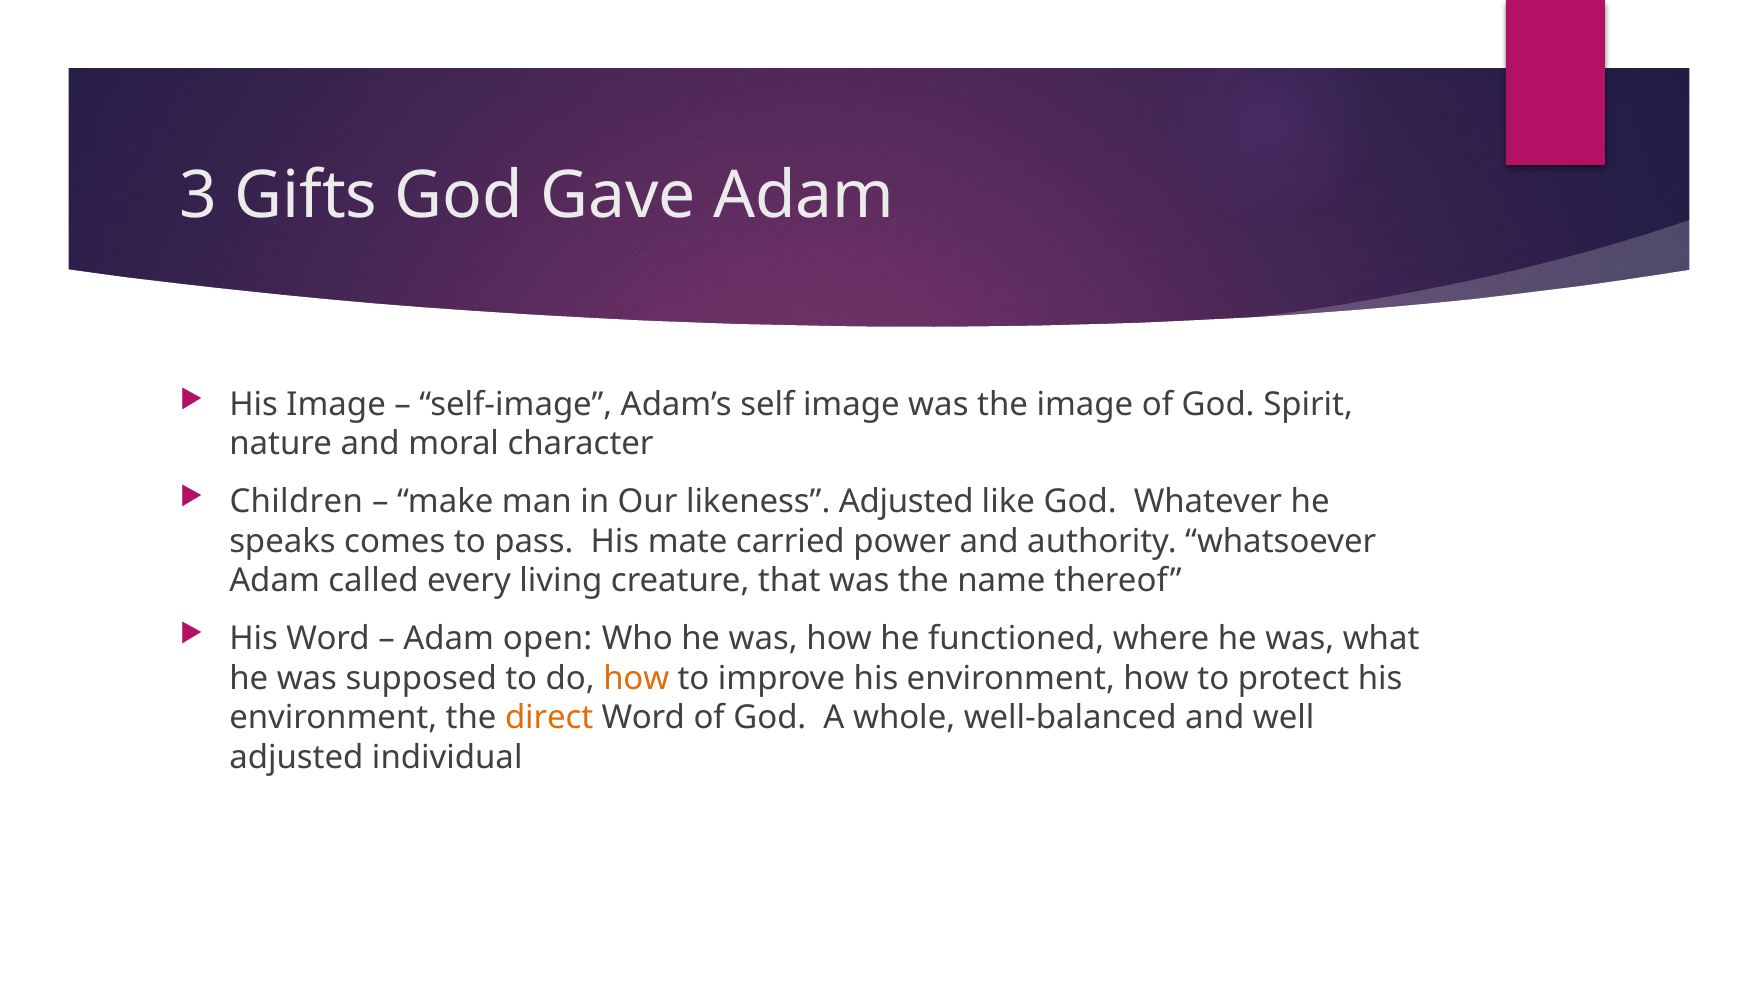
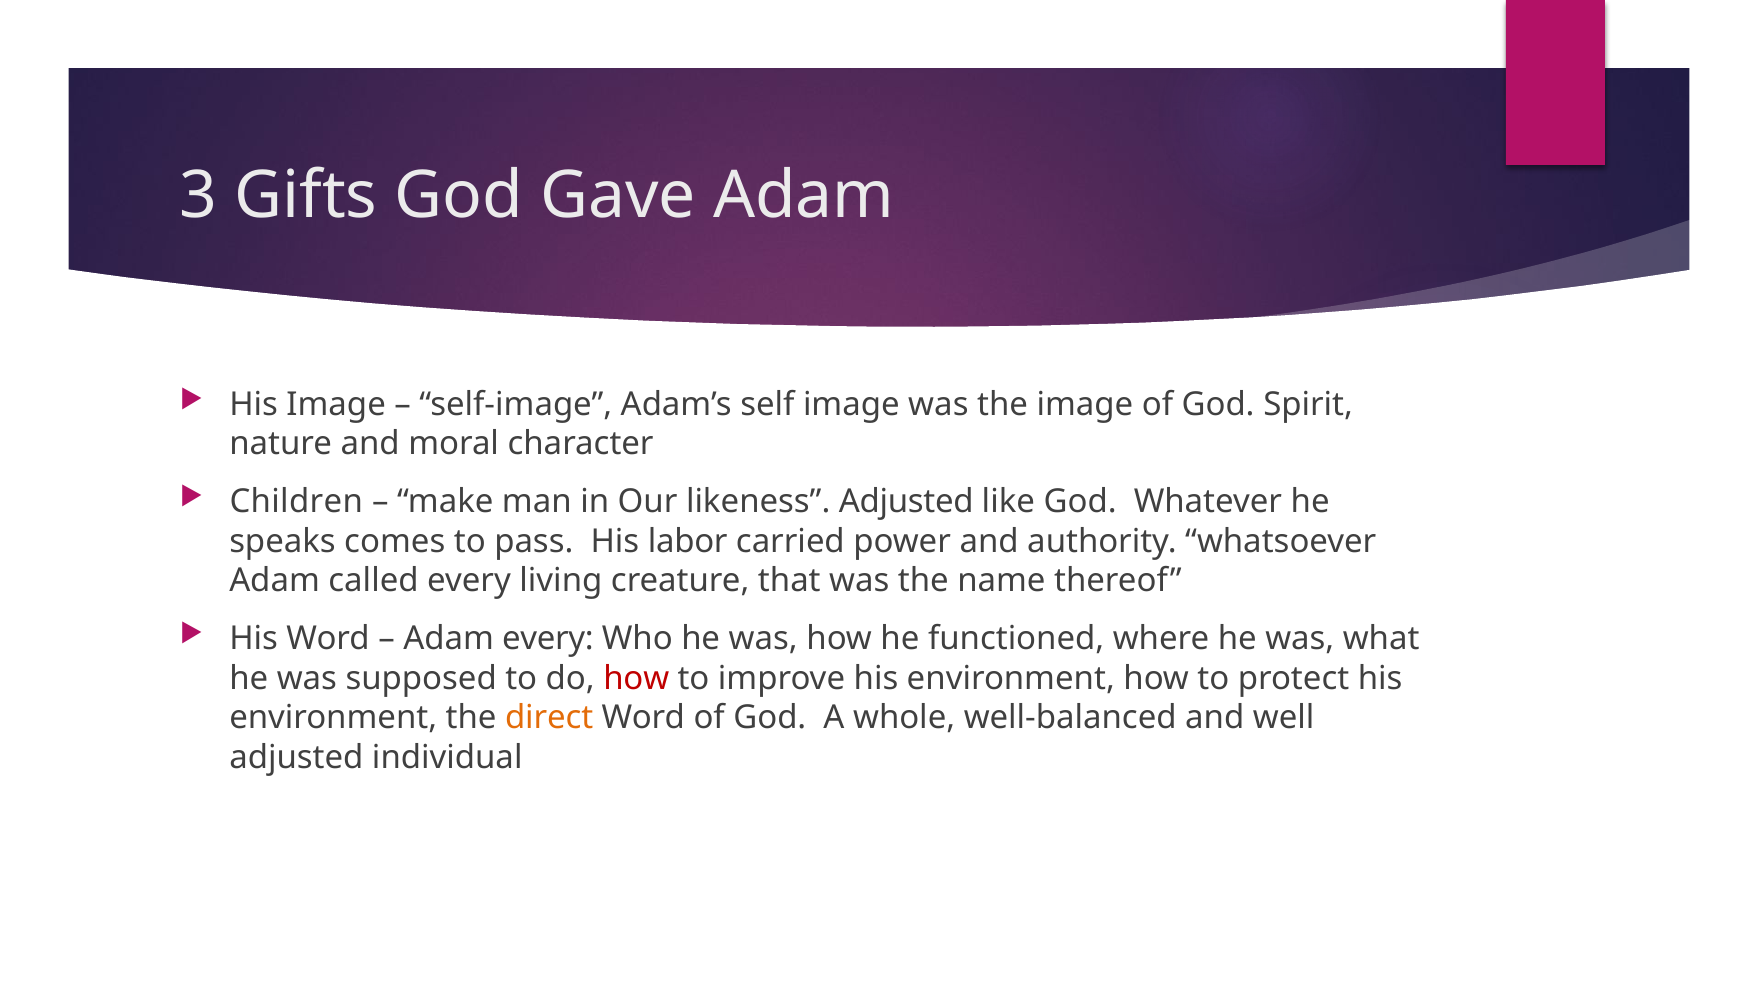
mate: mate -> labor
Adam open: open -> every
how at (636, 678) colour: orange -> red
